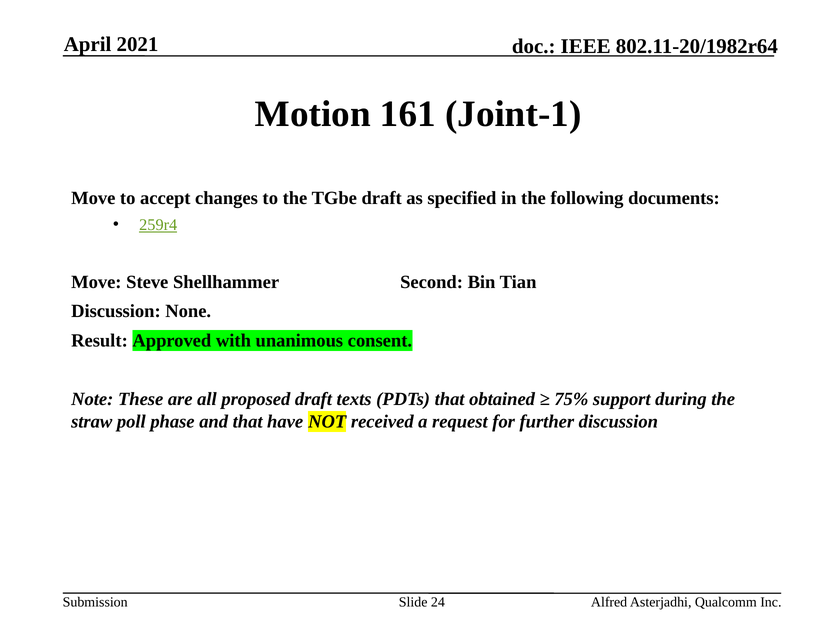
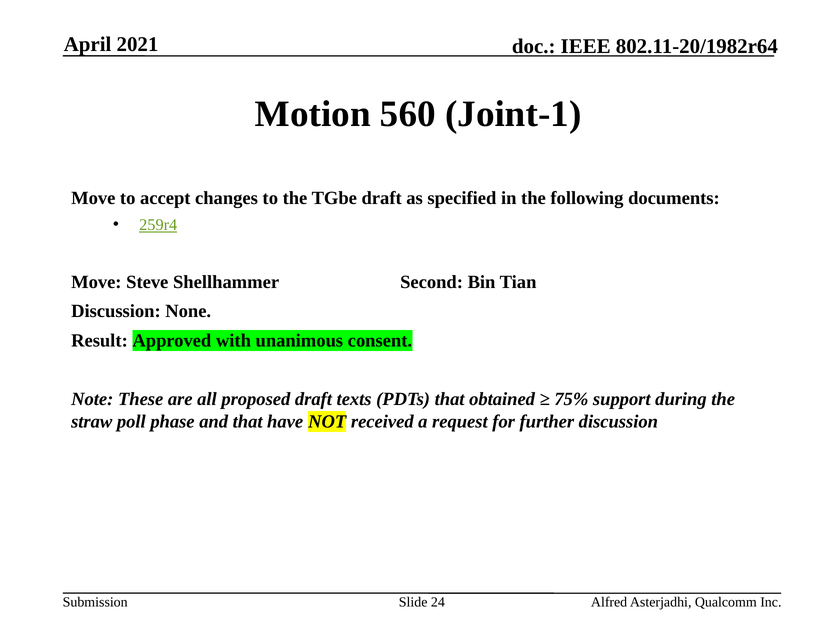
161: 161 -> 560
